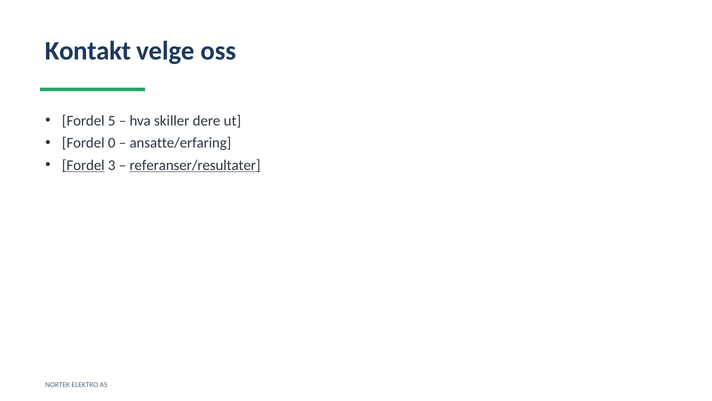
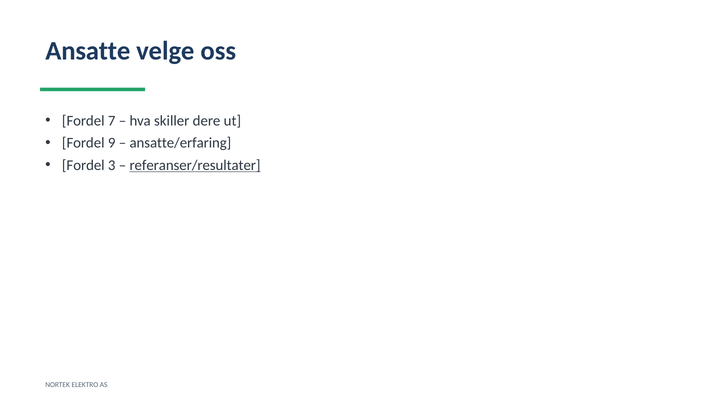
Kontakt: Kontakt -> Ansatte
5: 5 -> 7
0: 0 -> 9
Fordel at (83, 165) underline: present -> none
